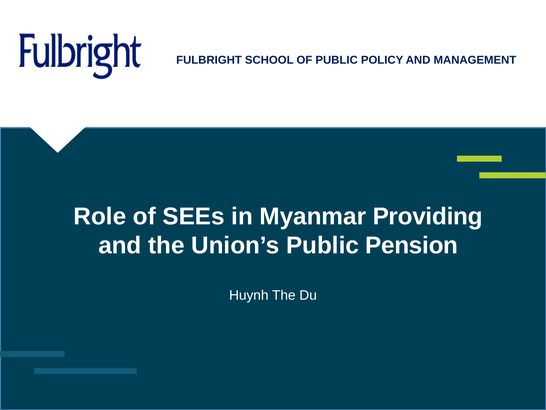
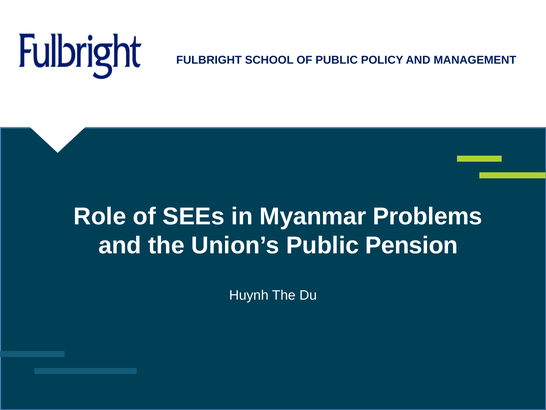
Providing: Providing -> Problems
